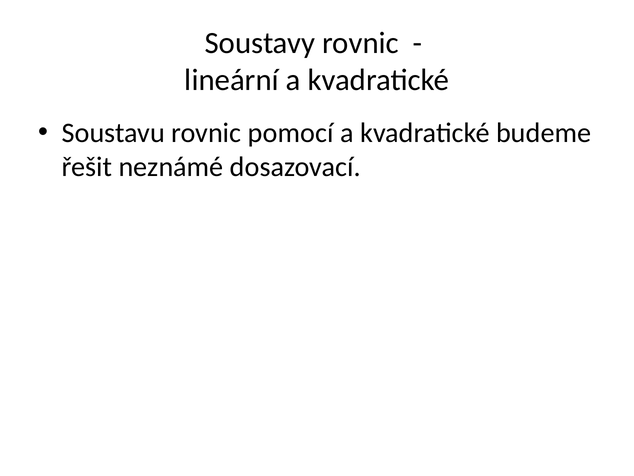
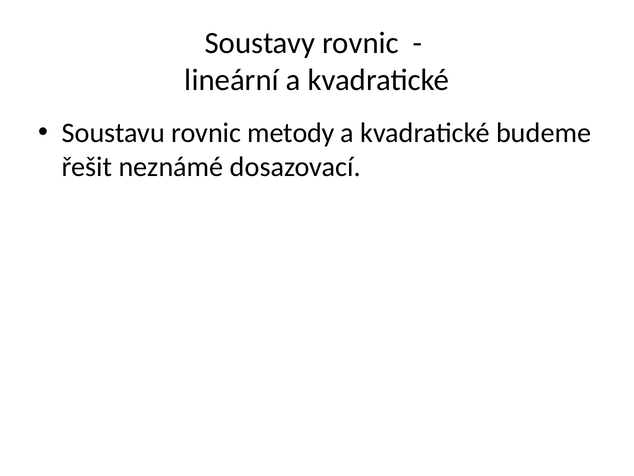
pomocí: pomocí -> metody
